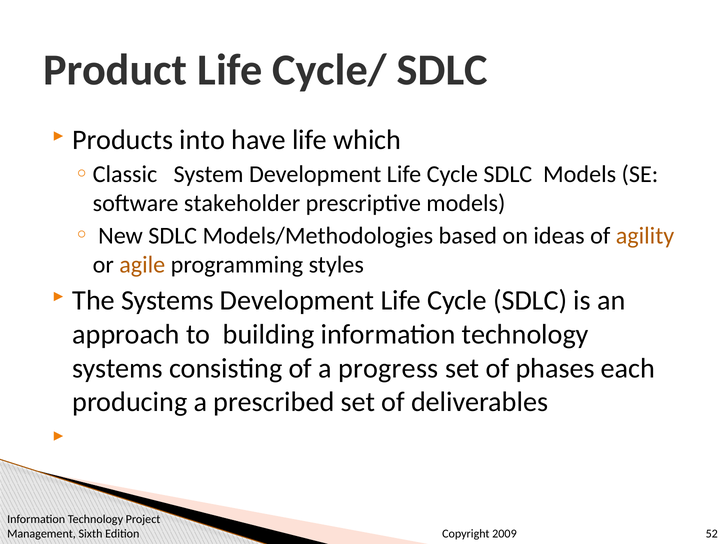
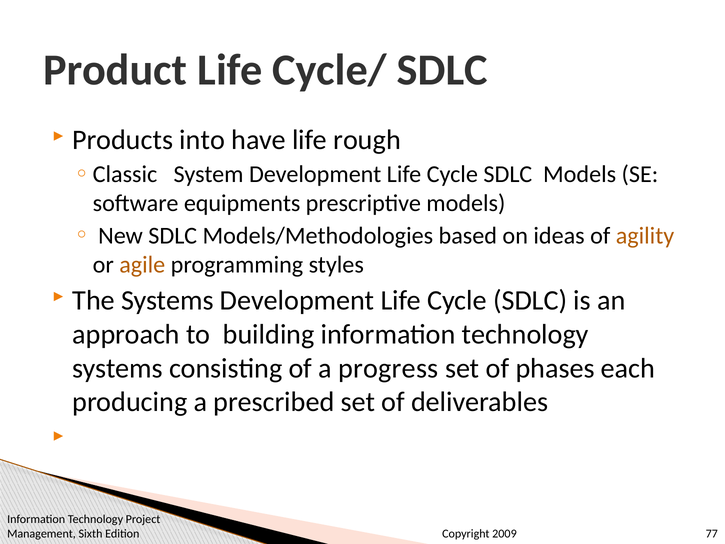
which: which -> rough
stakeholder: stakeholder -> equipments
52: 52 -> 77
